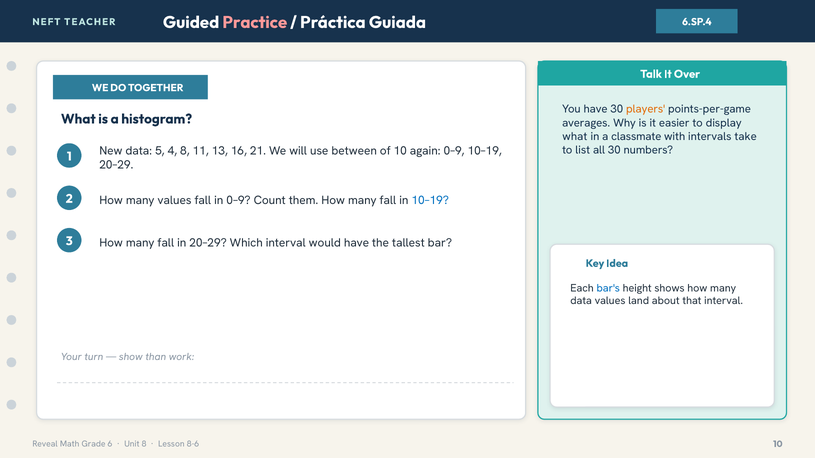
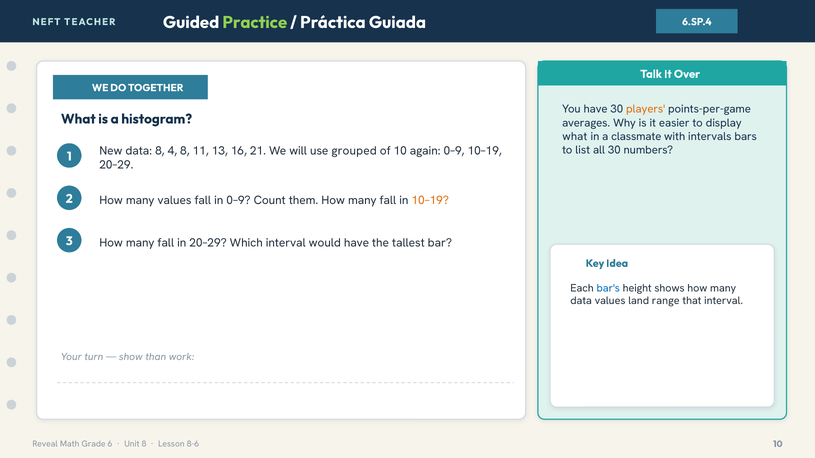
Practice colour: pink -> light green
take: take -> bars
data 5: 5 -> 8
between: between -> grouped
10–19 at (430, 200) colour: blue -> orange
about: about -> range
